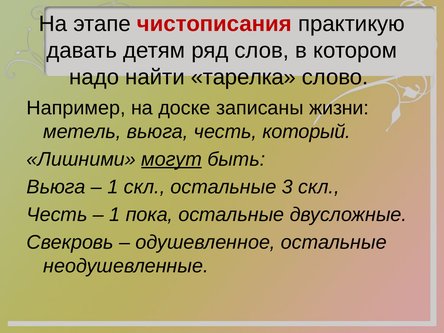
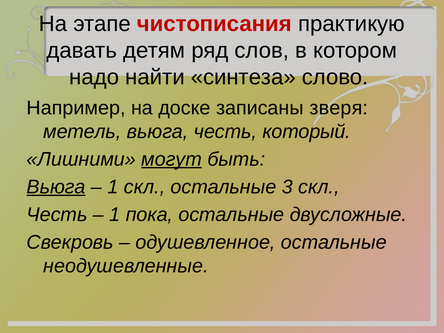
тарелка: тарелка -> синтеза
жизни: жизни -> зверя
Вьюга at (56, 187) underline: none -> present
